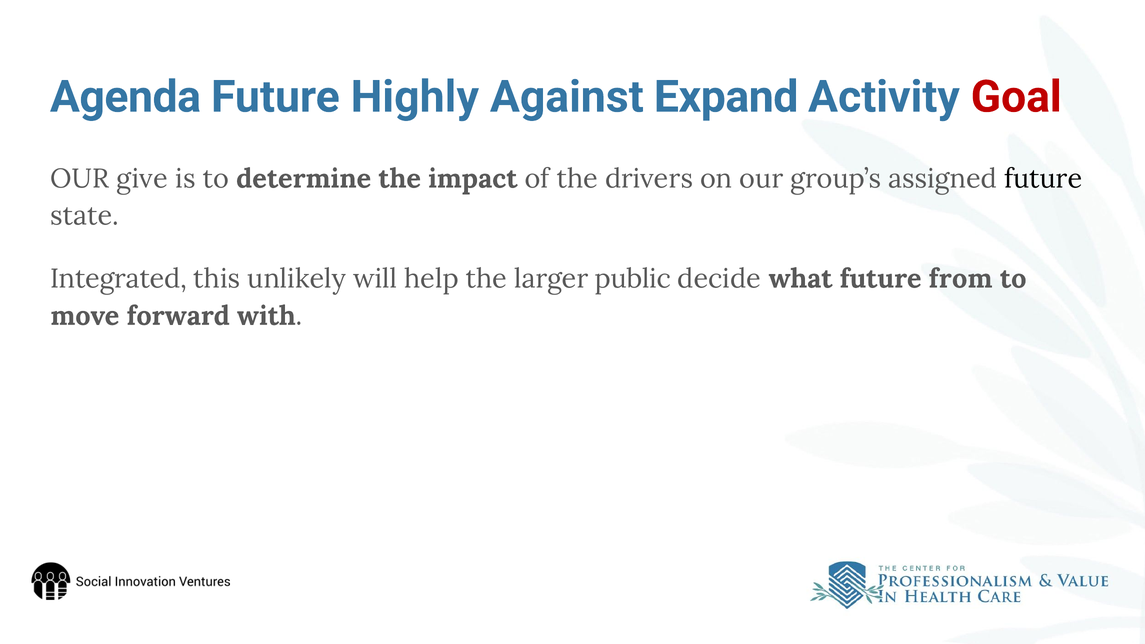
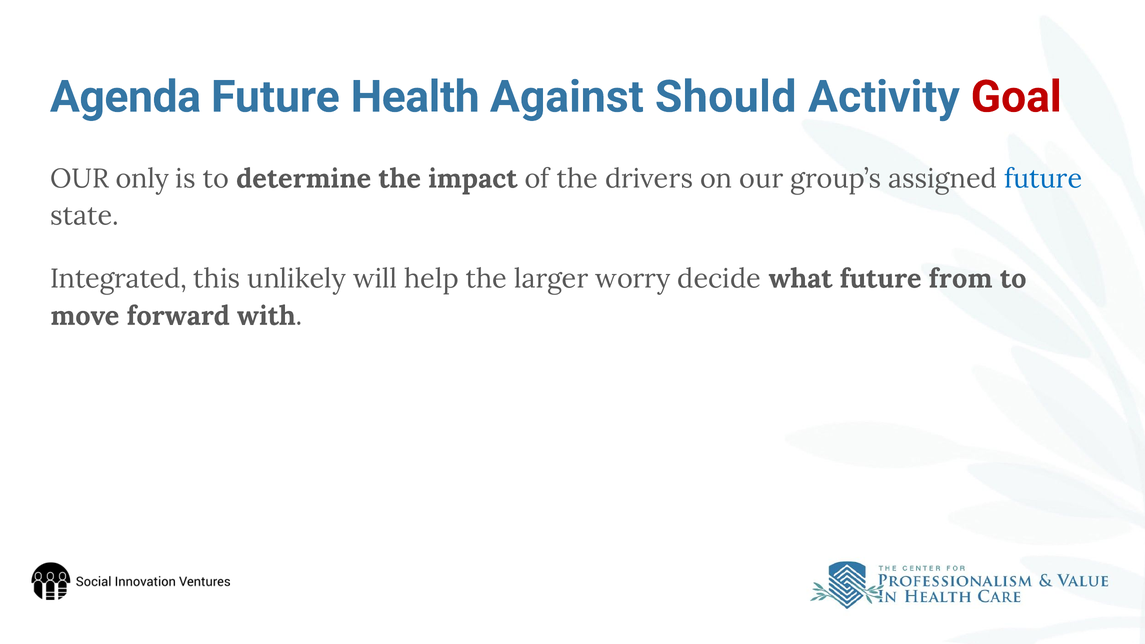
Highly: Highly -> Health
Expand: Expand -> Should
give: give -> only
future at (1043, 179) colour: black -> blue
public: public -> worry
